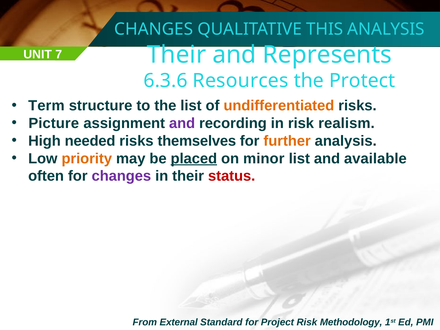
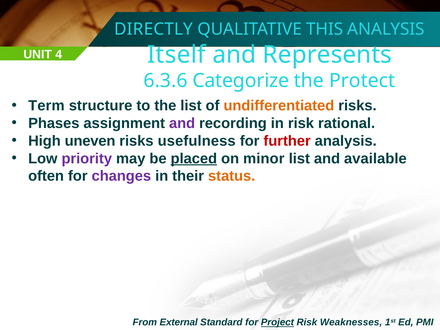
CHANGES at (154, 29): CHANGES -> DIRECTLY
Their at (176, 55): Their -> Itself
7: 7 -> 4
Resources: Resources -> Categorize
Picture: Picture -> Phases
realism: realism -> rational
needed: needed -> uneven
themselves: themselves -> usefulness
further colour: orange -> red
priority colour: orange -> purple
status colour: red -> orange
Project underline: none -> present
Methodology: Methodology -> Weaknesses
